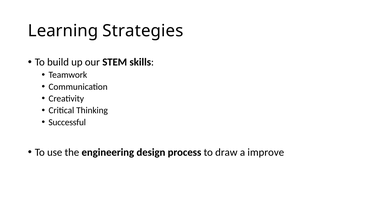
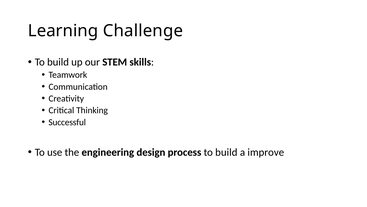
Strategies: Strategies -> Challenge
process to draw: draw -> build
